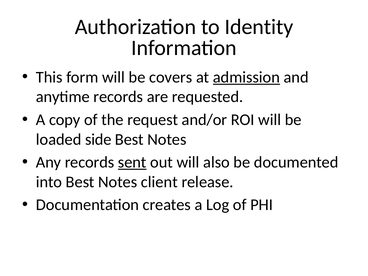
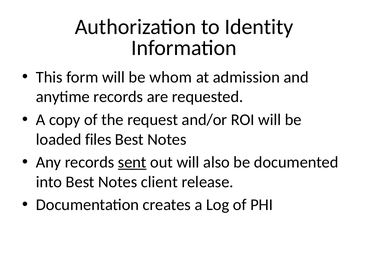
covers: covers -> whom
admission underline: present -> none
side: side -> files
